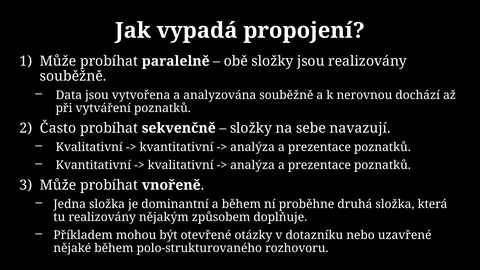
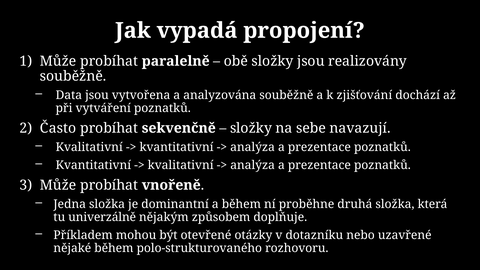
nerovnou: nerovnou -> zjišťování
tu realizovány: realizovány -> univerzálně
